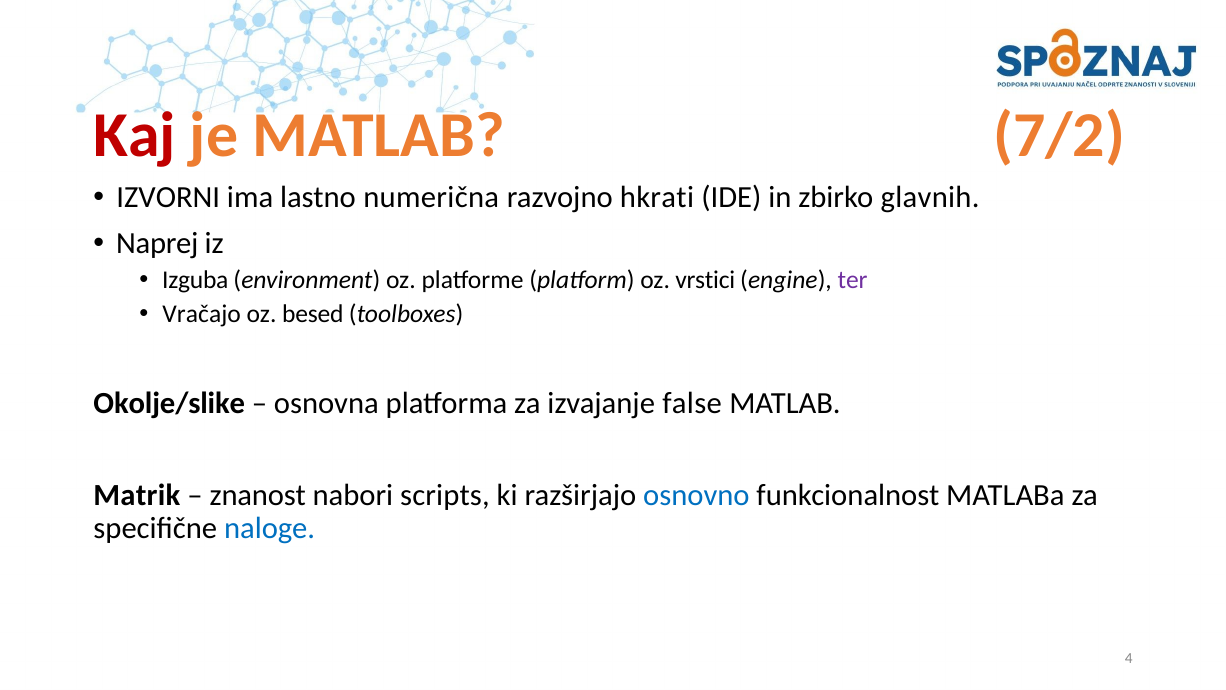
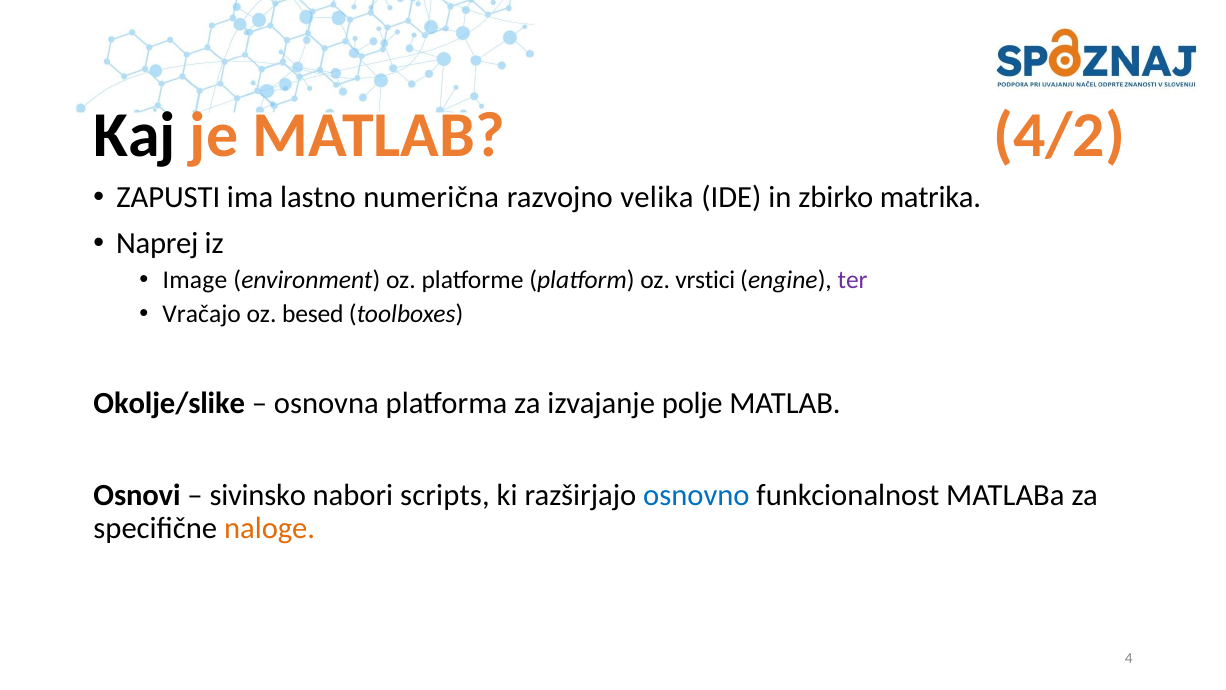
Kaj colour: red -> black
7/2: 7/2 -> 4/2
IZVORNI: IZVORNI -> ZAPUSTI
hkrati: hkrati -> velika
glavnih: glavnih -> matrika
Izguba: Izguba -> Image
false: false -> polje
Matrik: Matrik -> Osnovi
znanost: znanost -> sivinsko
naloge colour: blue -> orange
